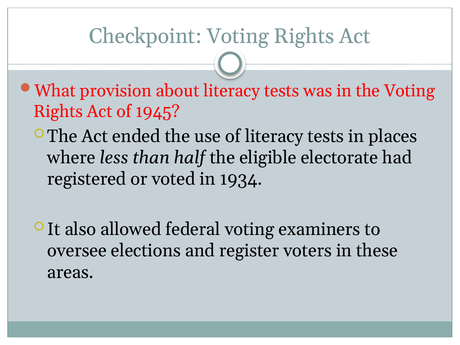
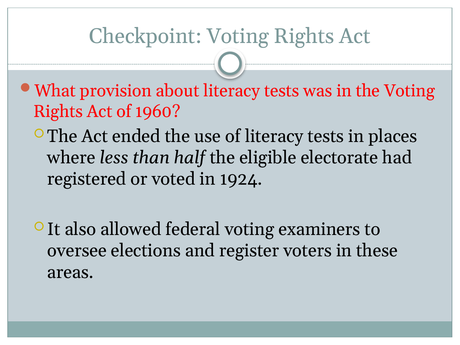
1945: 1945 -> 1960
1934: 1934 -> 1924
